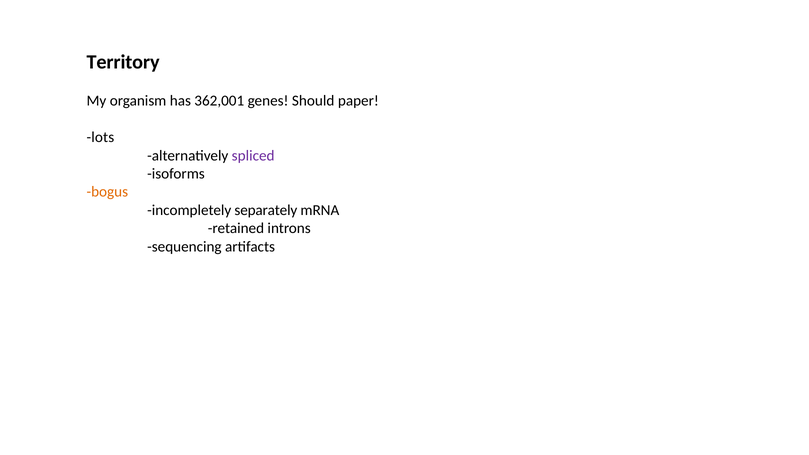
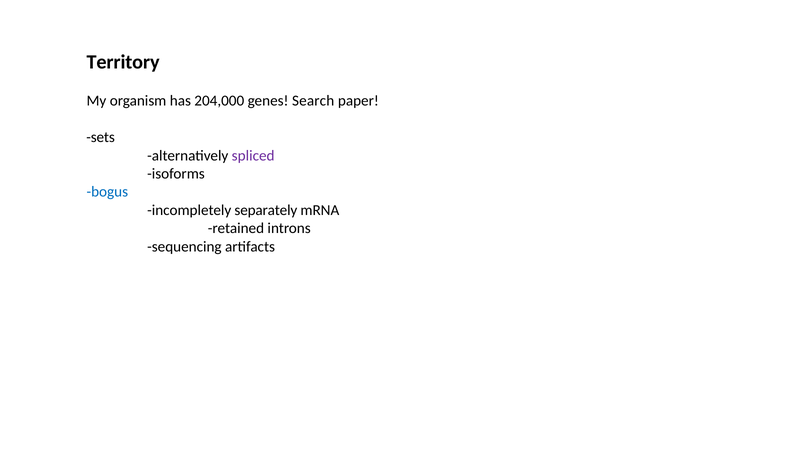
362,001: 362,001 -> 204,000
Should: Should -> Search
lots: lots -> sets
bogus colour: orange -> blue
